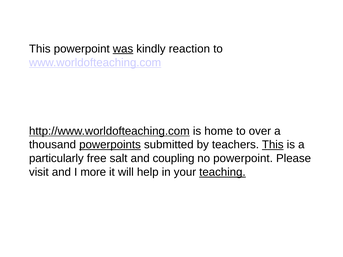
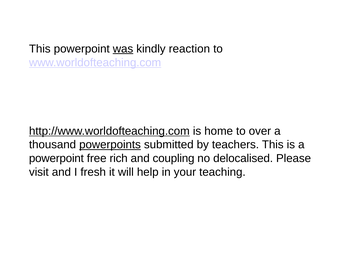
This at (273, 145) underline: present -> none
particularly at (56, 159): particularly -> powerpoint
salt: salt -> rich
no powerpoint: powerpoint -> delocalised
more: more -> fresh
teaching underline: present -> none
